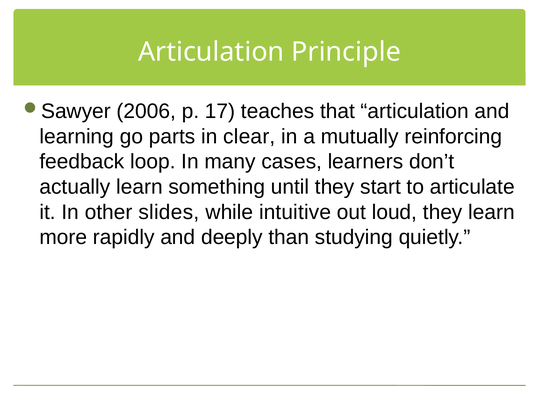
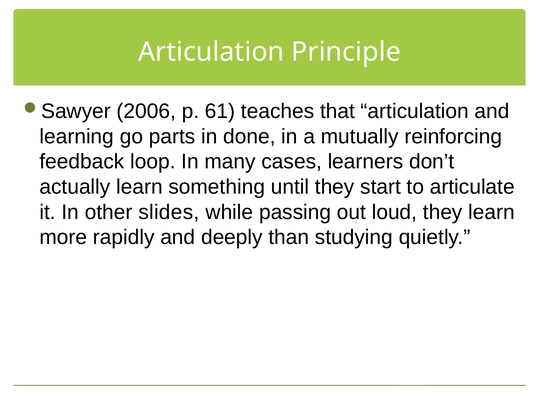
17: 17 -> 61
clear: clear -> done
intuitive: intuitive -> passing
